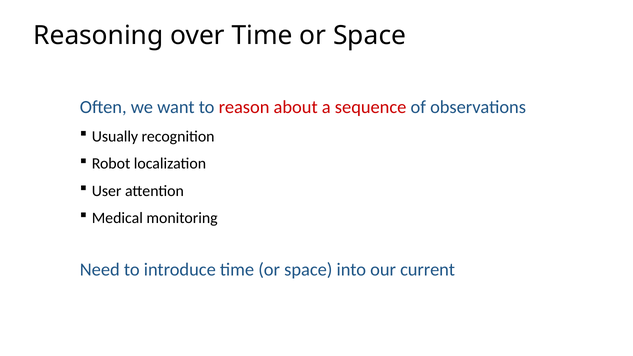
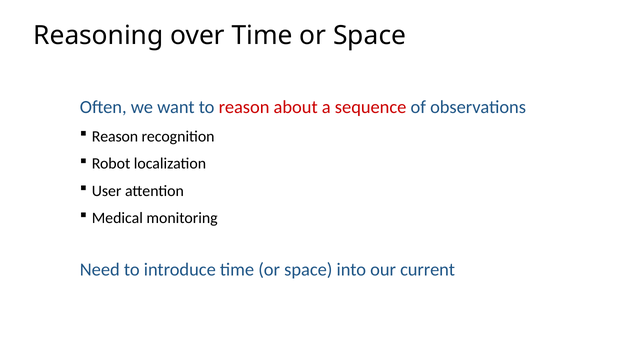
Usually at (115, 137): Usually -> Reason
